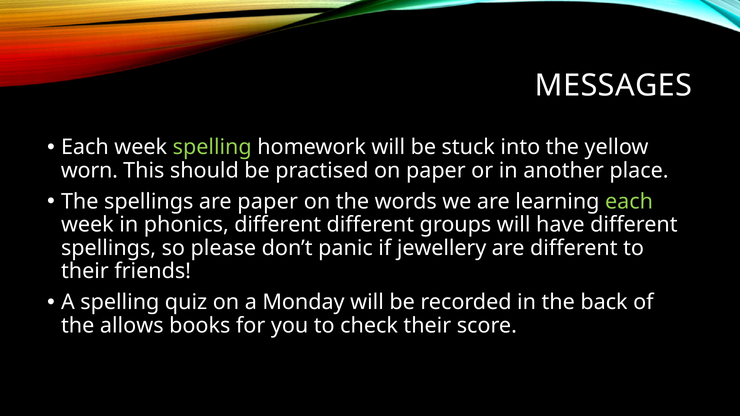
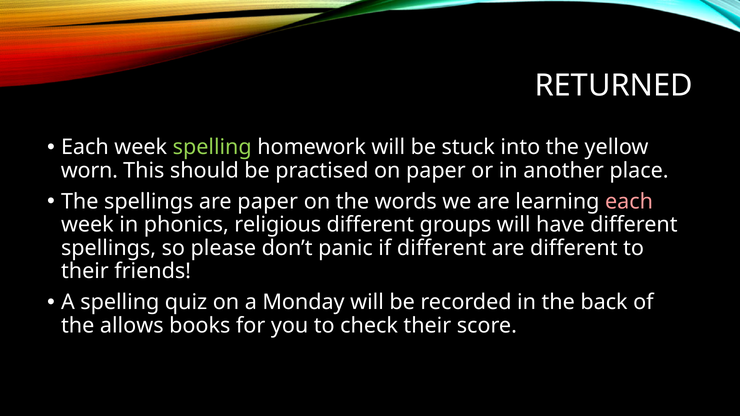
MESSAGES: MESSAGES -> RETURNED
each at (629, 202) colour: light green -> pink
phonics different: different -> religious
if jewellery: jewellery -> different
